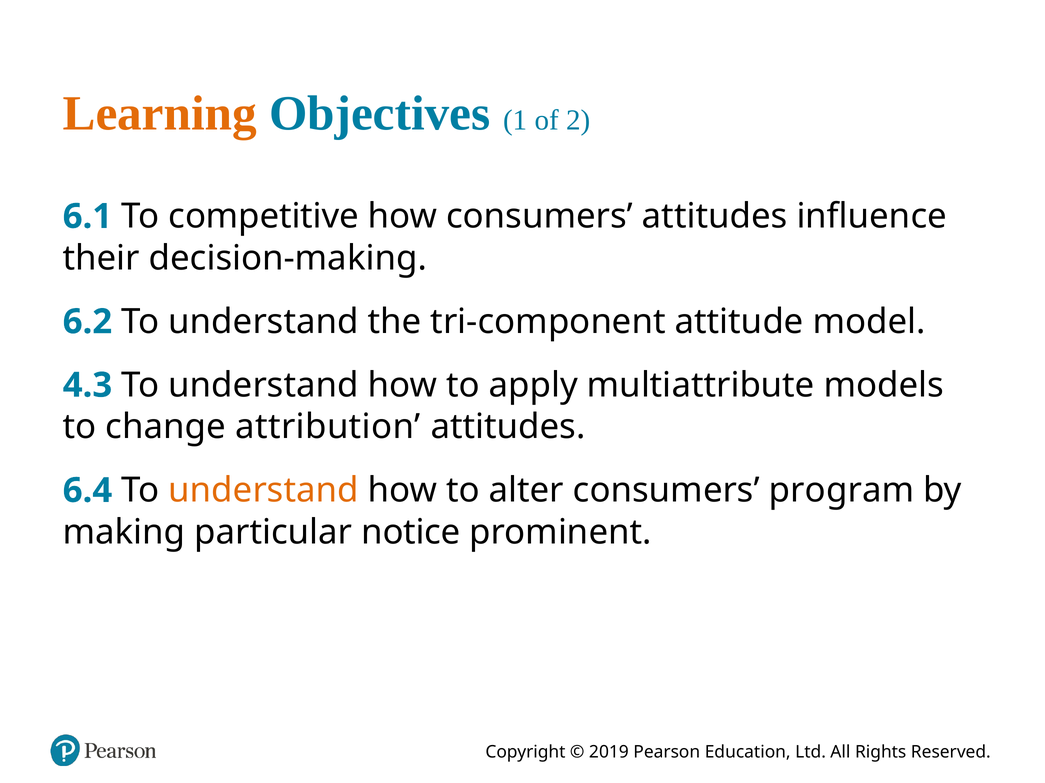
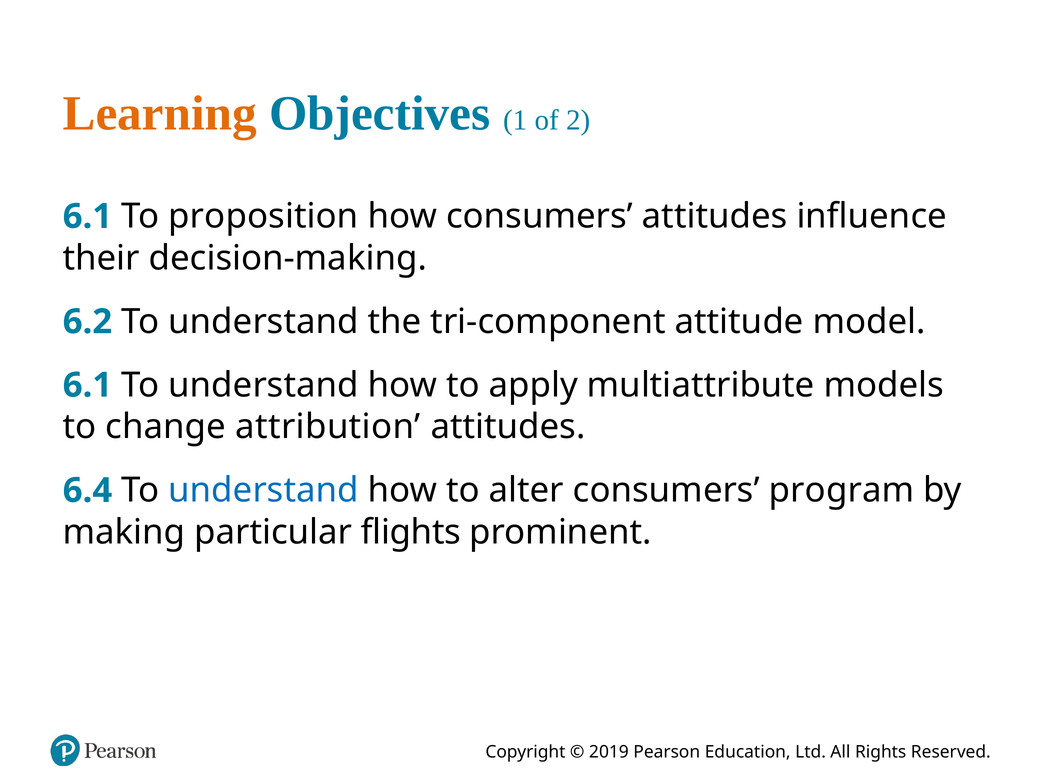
competitive: competitive -> proposition
4.3 at (87, 386): 4.3 -> 6.1
understand at (264, 491) colour: orange -> blue
notice: notice -> flights
